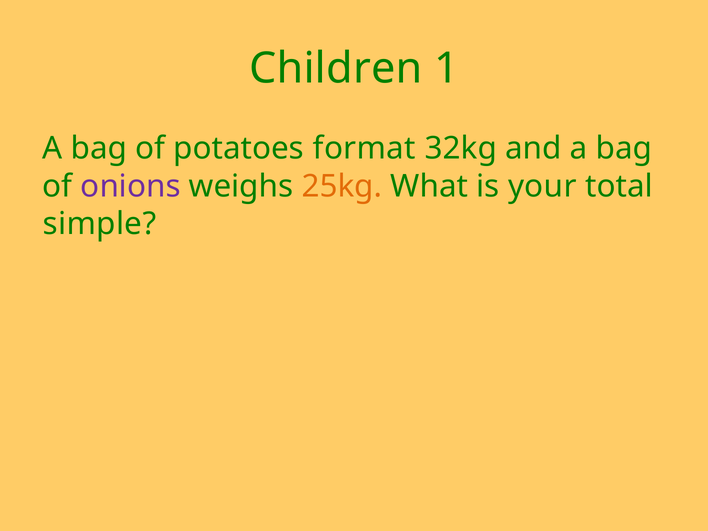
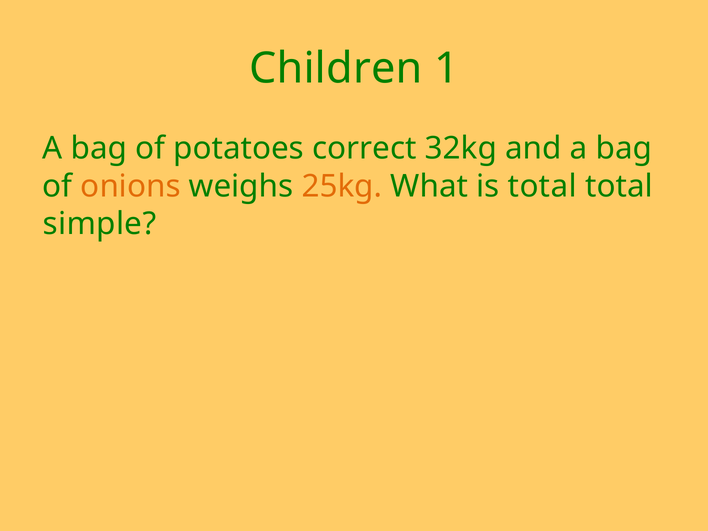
format: format -> correct
onions colour: purple -> orange
is your: your -> total
